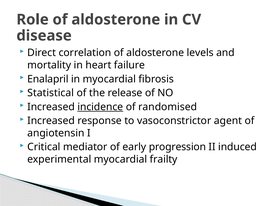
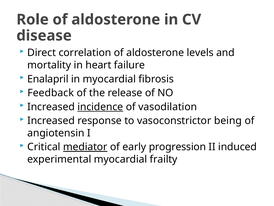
Statistical: Statistical -> Feedback
randomised: randomised -> vasodilation
agent: agent -> being
mediator underline: none -> present
